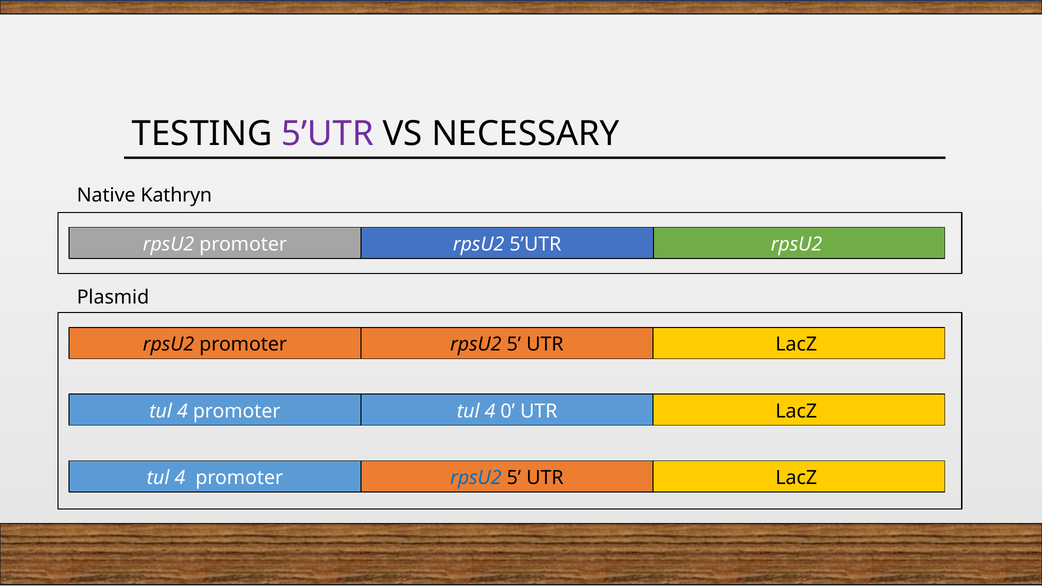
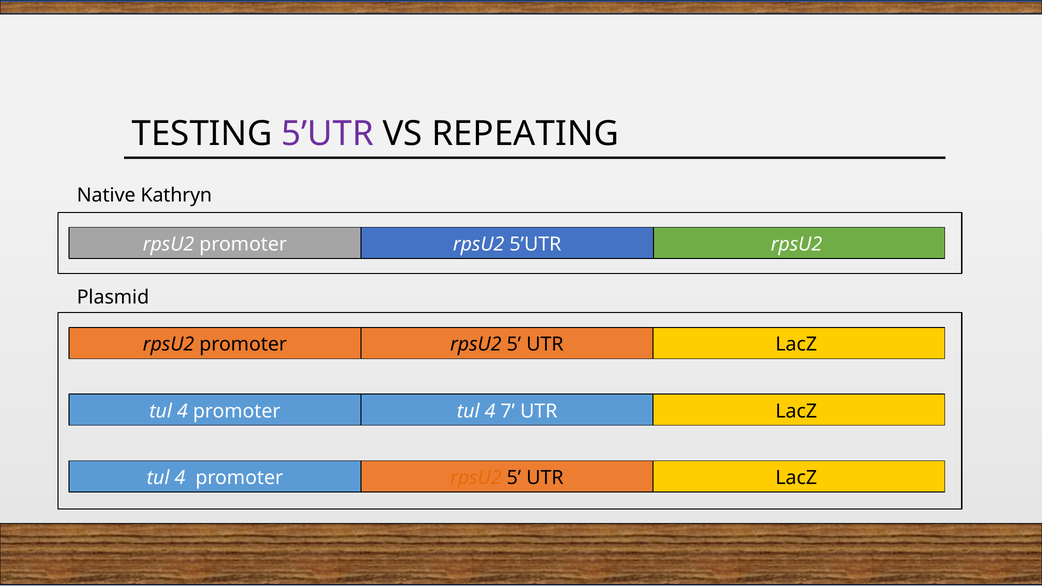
NECESSARY: NECESSARY -> REPEATING
0: 0 -> 7
rpsU2 at (476, 478) colour: blue -> orange
